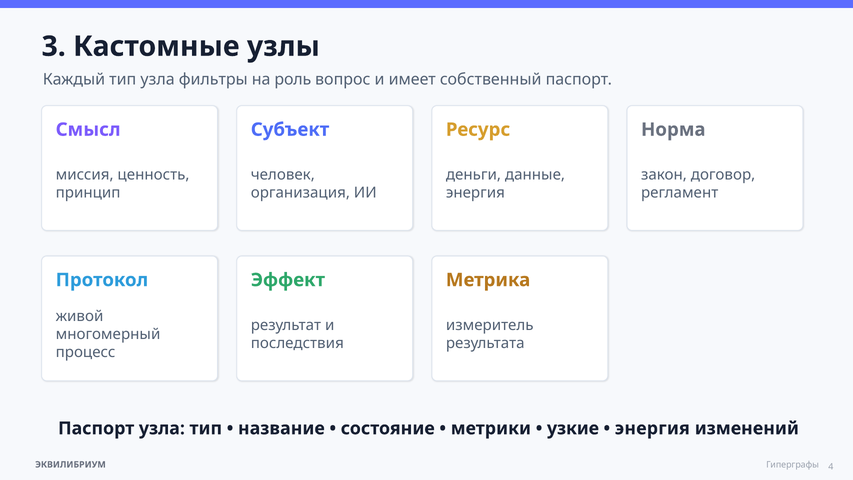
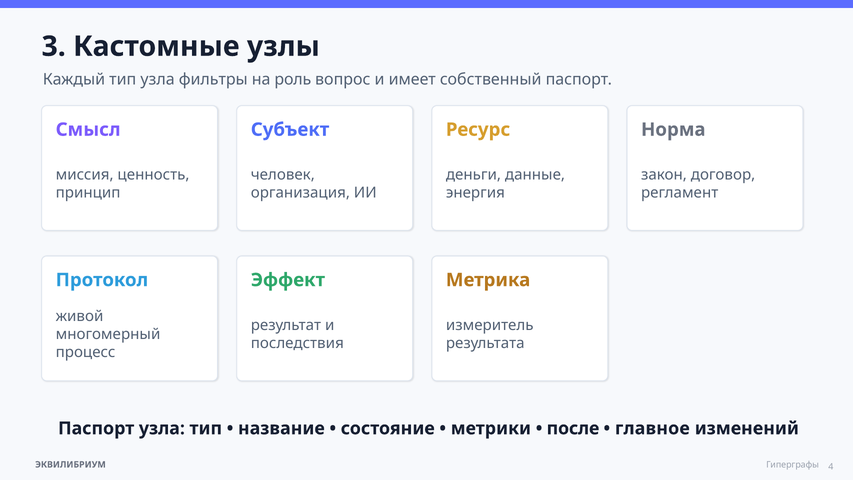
узкие: узкие -> после
энергия at (652, 428): энергия -> главное
